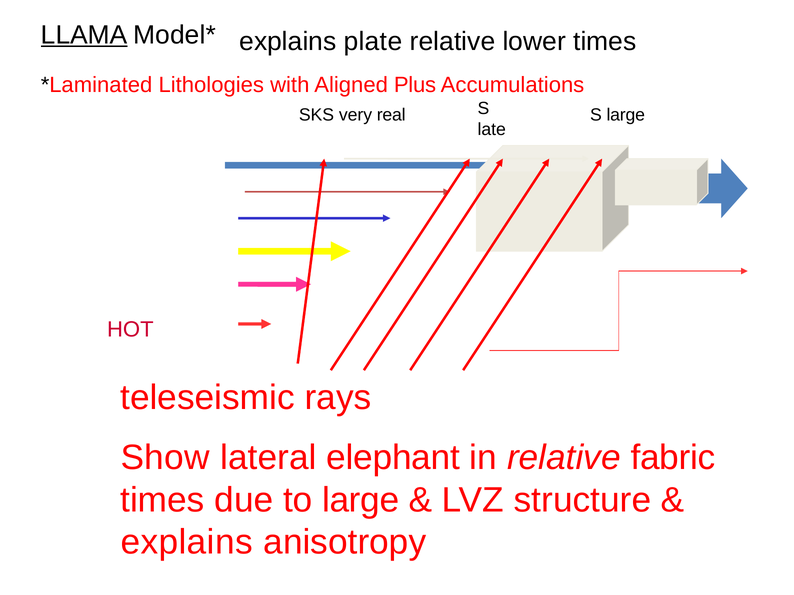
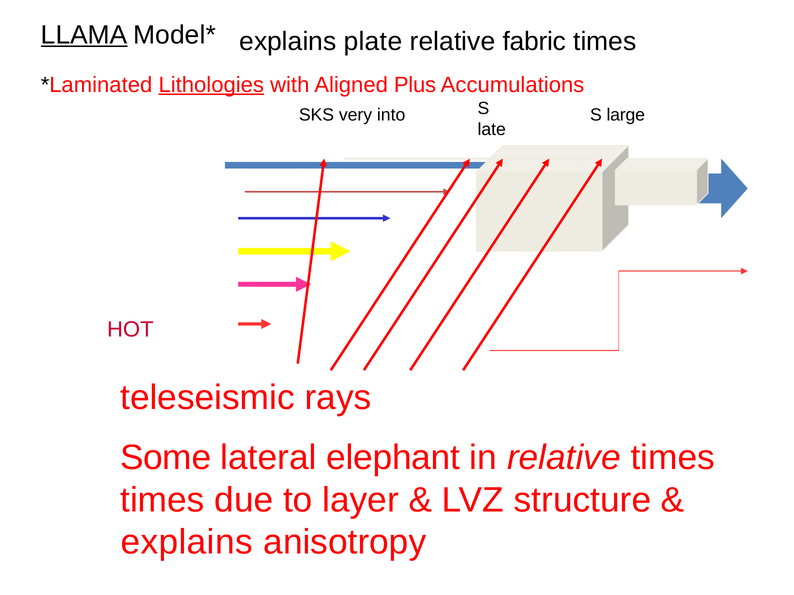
lower: lower -> fabric
Lithologies underline: none -> present
real: real -> into
Show: Show -> Some
relative fabric: fabric -> times
to large: large -> layer
